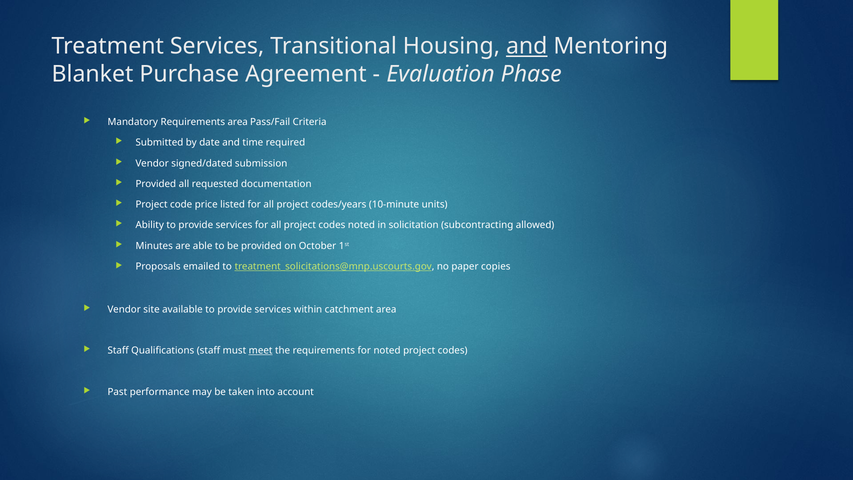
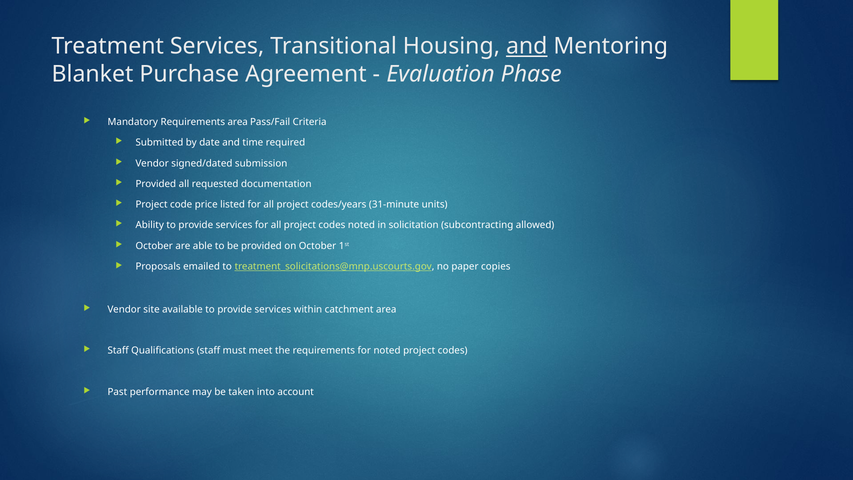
10-minute: 10-minute -> 31-minute
Minutes at (154, 246): Minutes -> October
meet underline: present -> none
